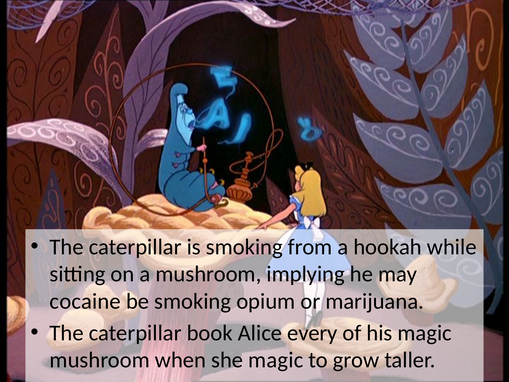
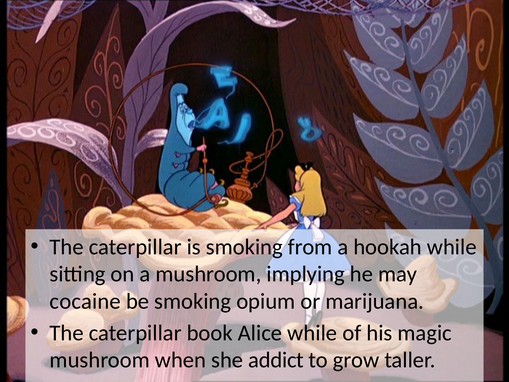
Alice every: every -> while
she magic: magic -> addict
